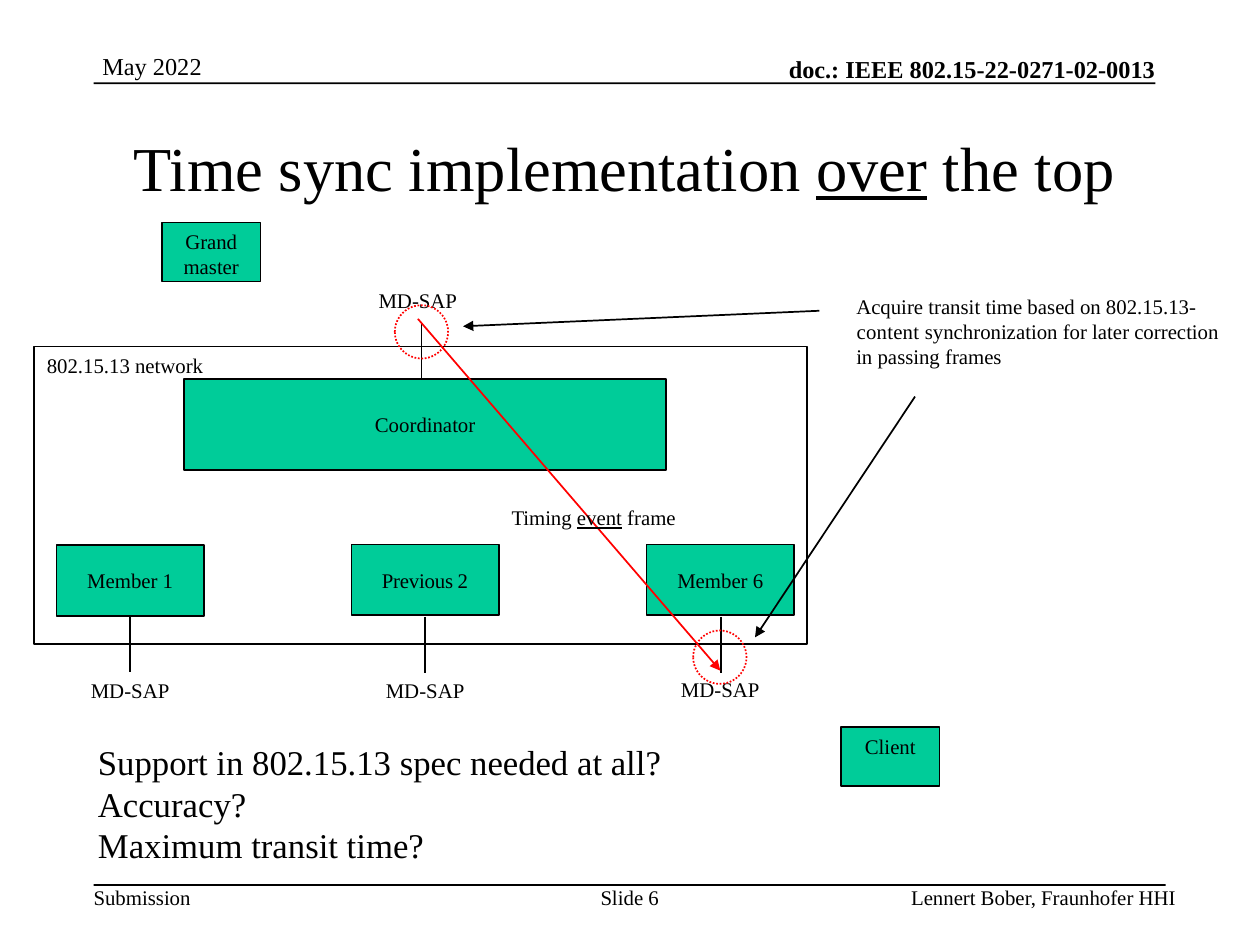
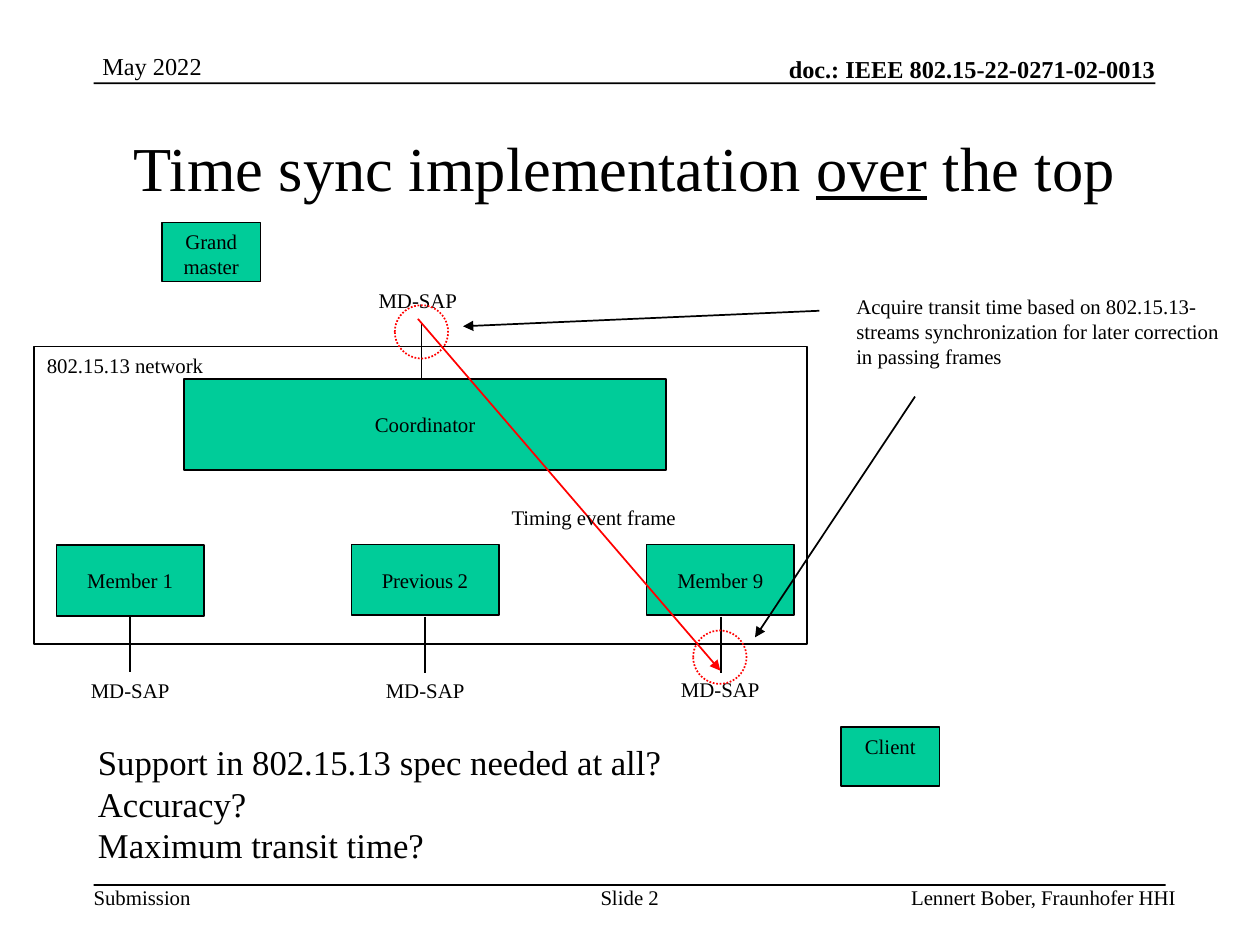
content: content -> streams
event underline: present -> none
Member 6: 6 -> 9
Slide 6: 6 -> 2
